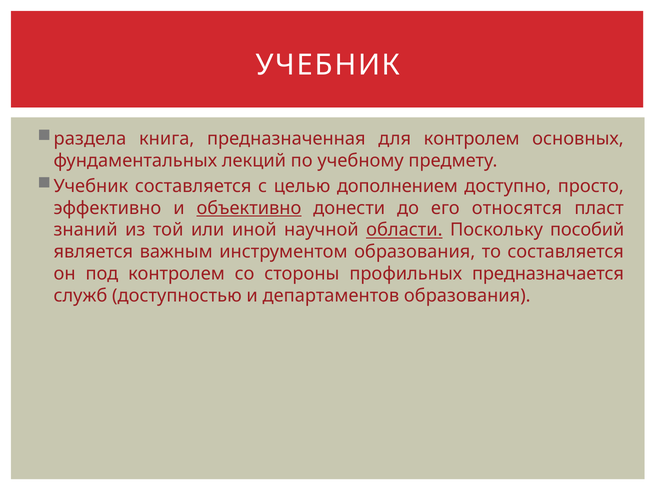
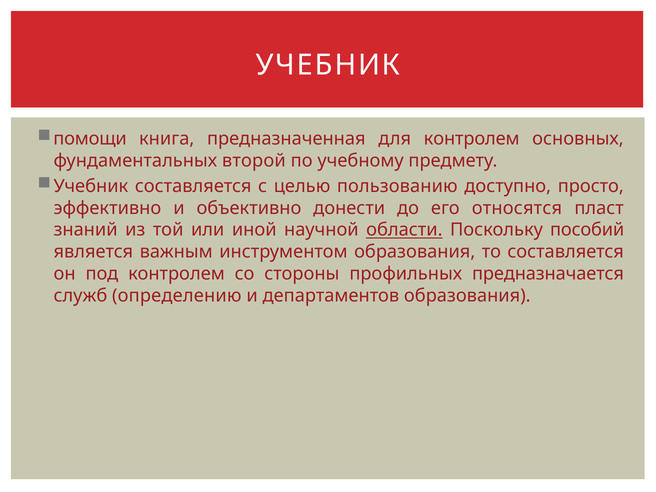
раздела: раздела -> помощи
лекций: лекций -> второй
дополнением: дополнением -> пользованию
объективно underline: present -> none
доступностью: доступностью -> определению
